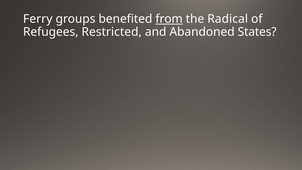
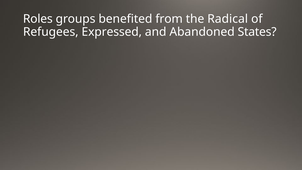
Ferry: Ferry -> Roles
from underline: present -> none
Restricted: Restricted -> Expressed
